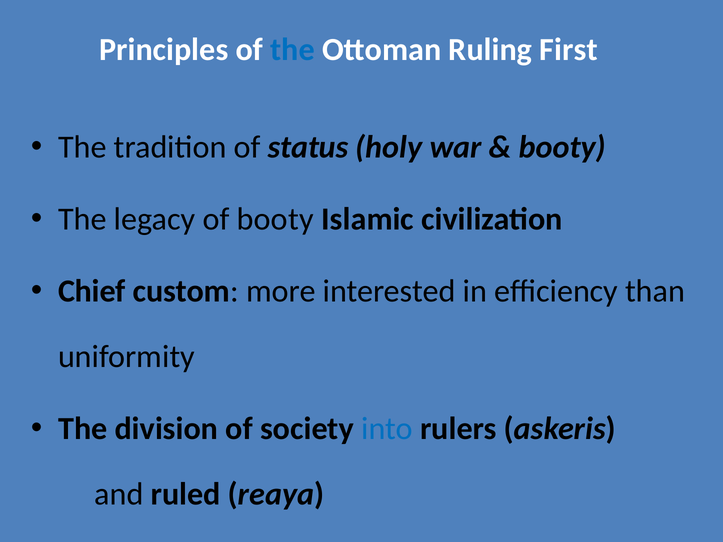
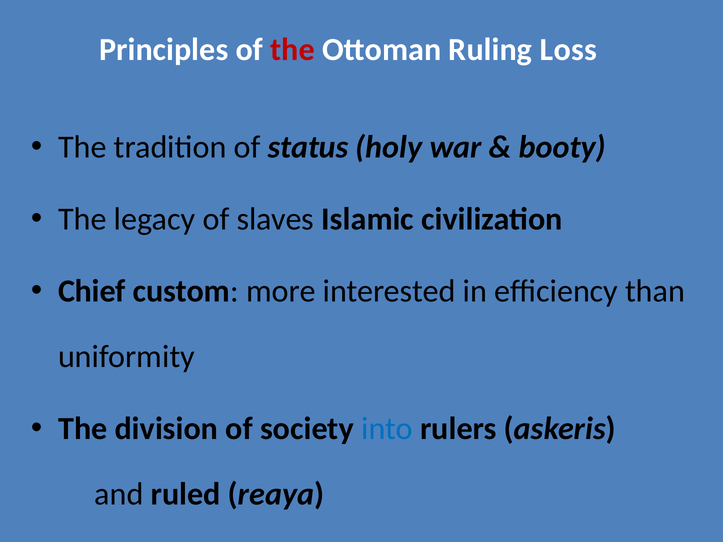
the at (293, 50) colour: blue -> red
First: First -> Loss
of booty: booty -> slaves
